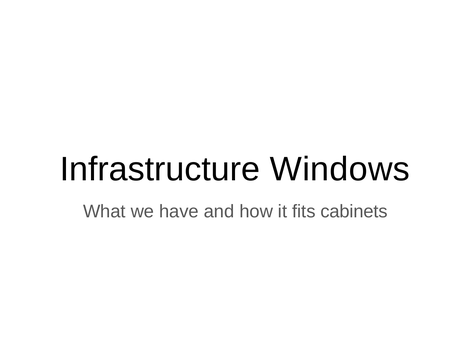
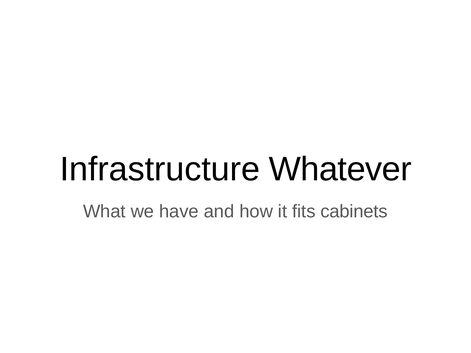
Windows: Windows -> Whatever
